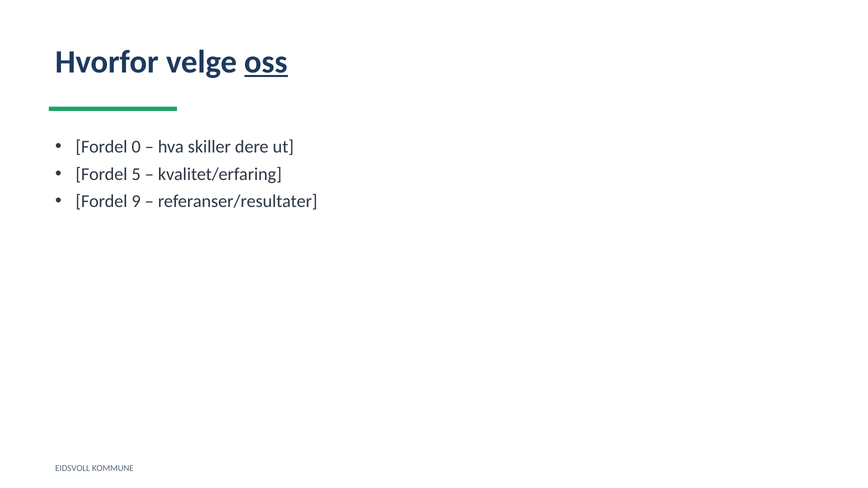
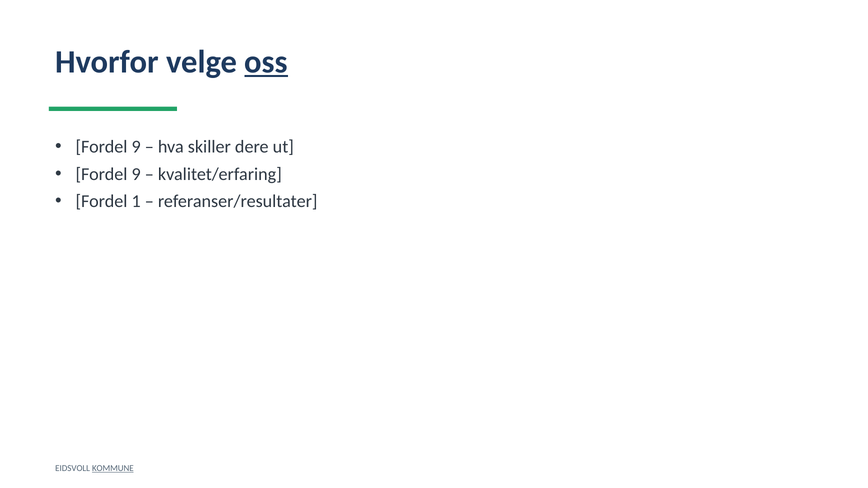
0 at (136, 147): 0 -> 9
5 at (136, 174): 5 -> 9
9: 9 -> 1
KOMMUNE underline: none -> present
